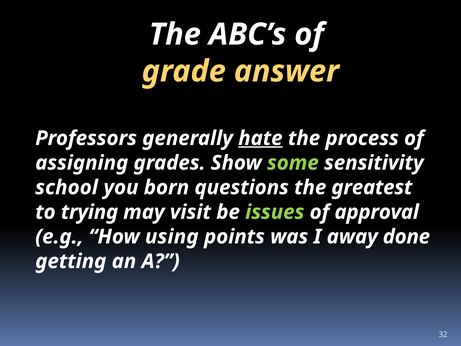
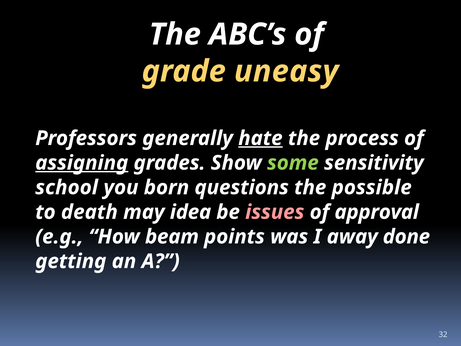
answer: answer -> uneasy
assigning underline: none -> present
greatest: greatest -> possible
trying: trying -> death
visit: visit -> idea
issues colour: light green -> pink
using: using -> beam
